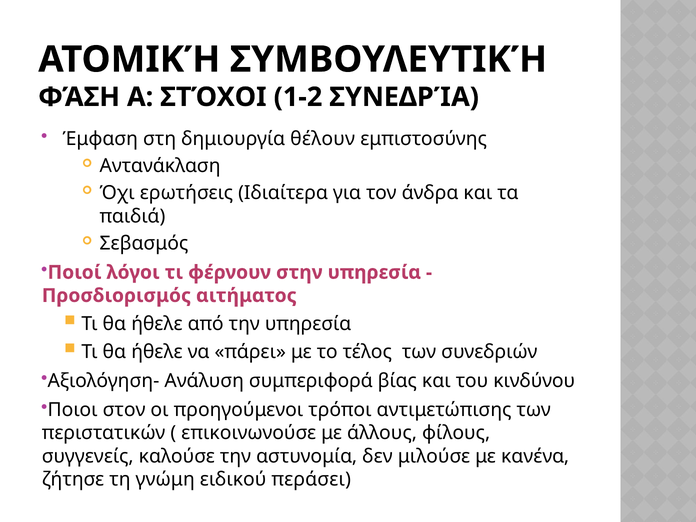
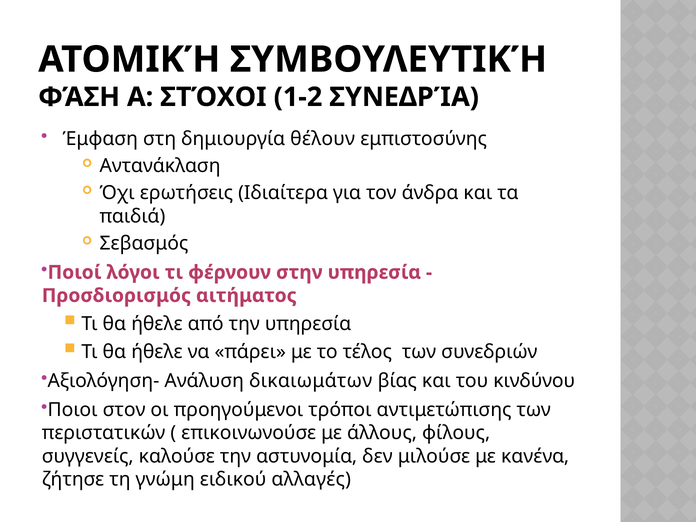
συμπεριφορά: συμπεριφορά -> δικαιωμάτων
περάσει: περάσει -> αλλαγές
